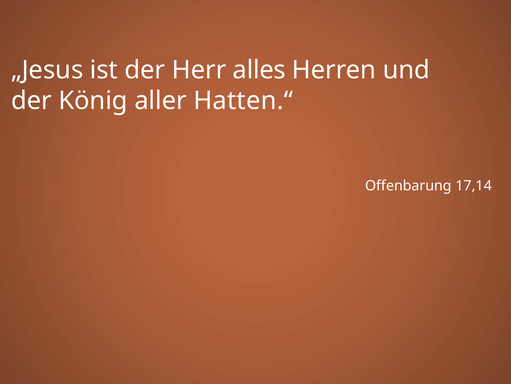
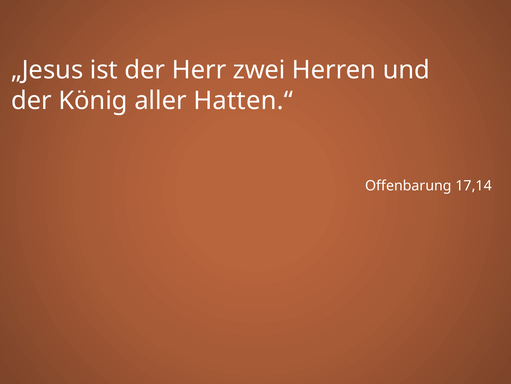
alles: alles -> zwei
